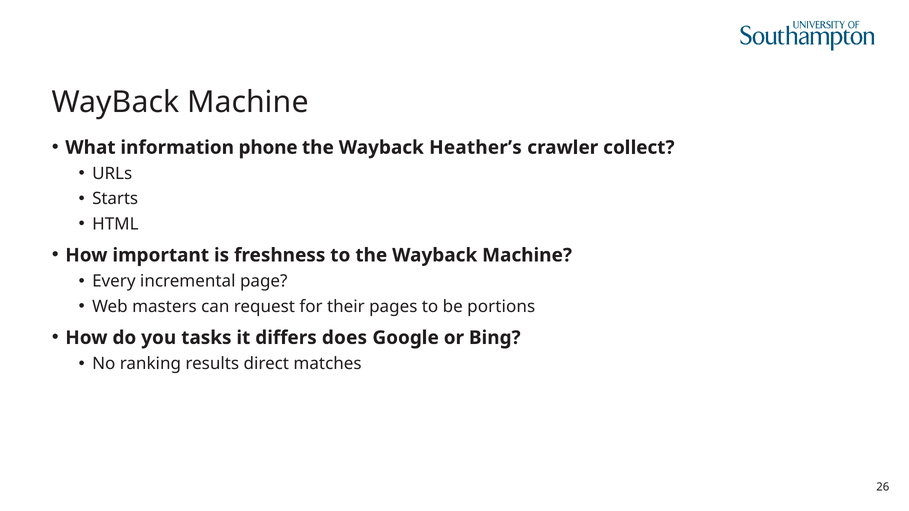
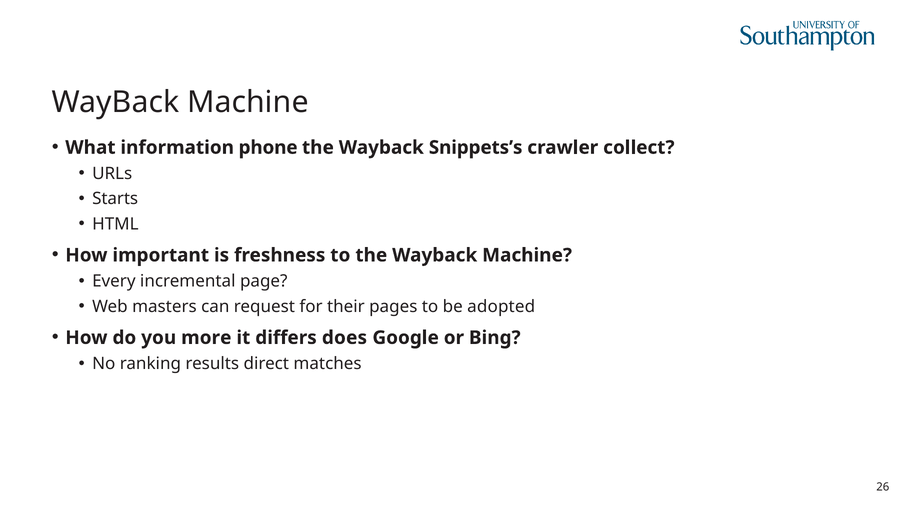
Heather’s: Heather’s -> Snippets’s
portions: portions -> adopted
tasks: tasks -> more
